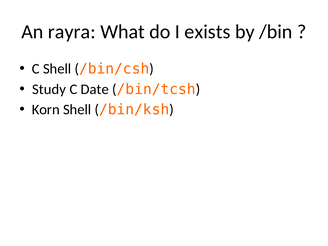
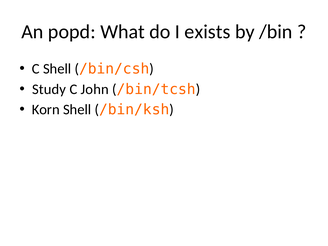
rayra: rayra -> popd
Date: Date -> John
